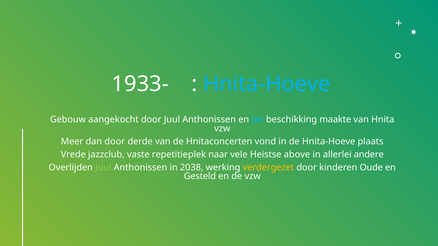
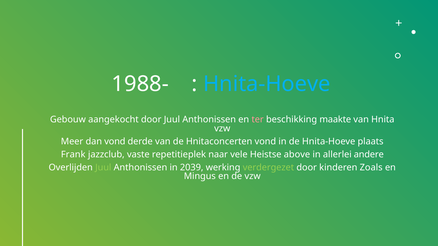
1933-: 1933- -> 1988-
ter colour: light blue -> pink
dan door: door -> vond
Vrede: Vrede -> Frank
2038: 2038 -> 2039
verdergezet colour: yellow -> light green
Oude: Oude -> Zoals
Gesteld: Gesteld -> Mingus
